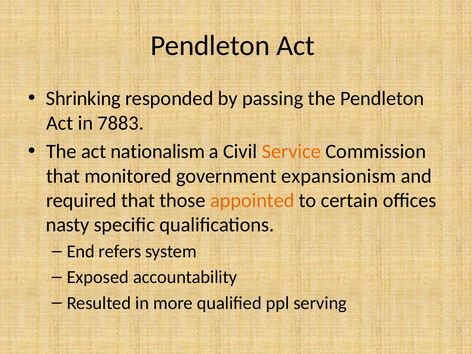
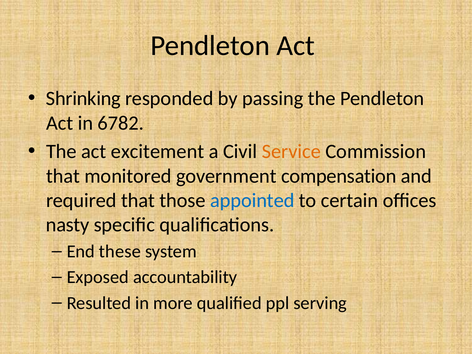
7883: 7883 -> 6782
nationalism: nationalism -> excitement
expansionism: expansionism -> compensation
appointed colour: orange -> blue
refers: refers -> these
